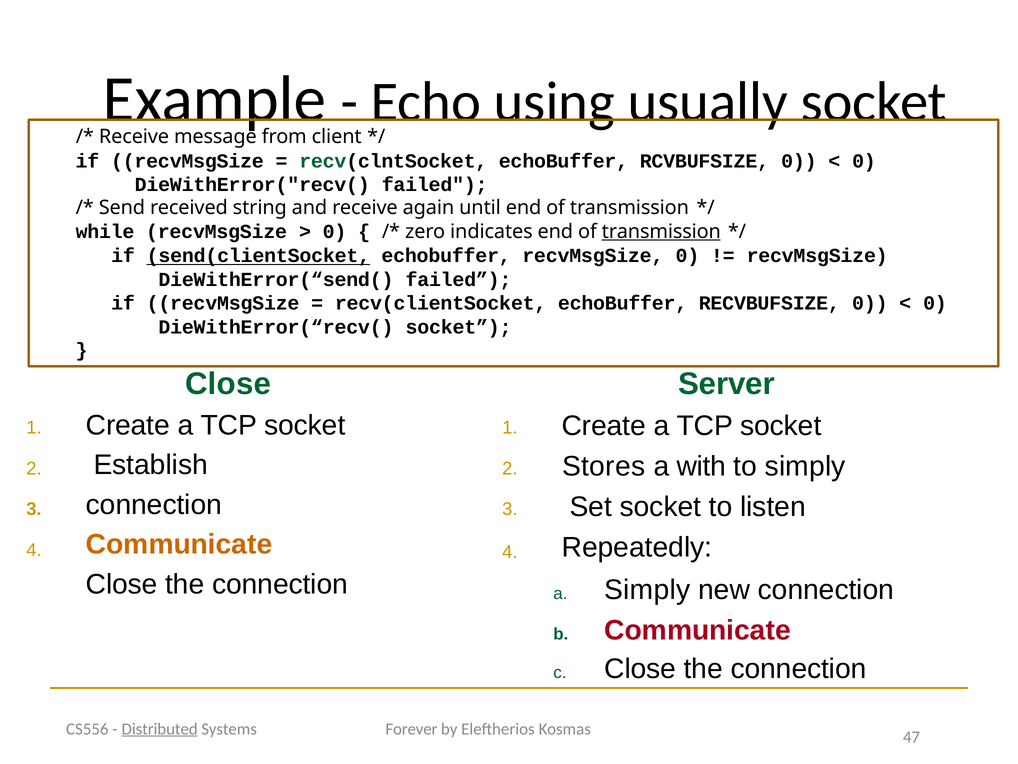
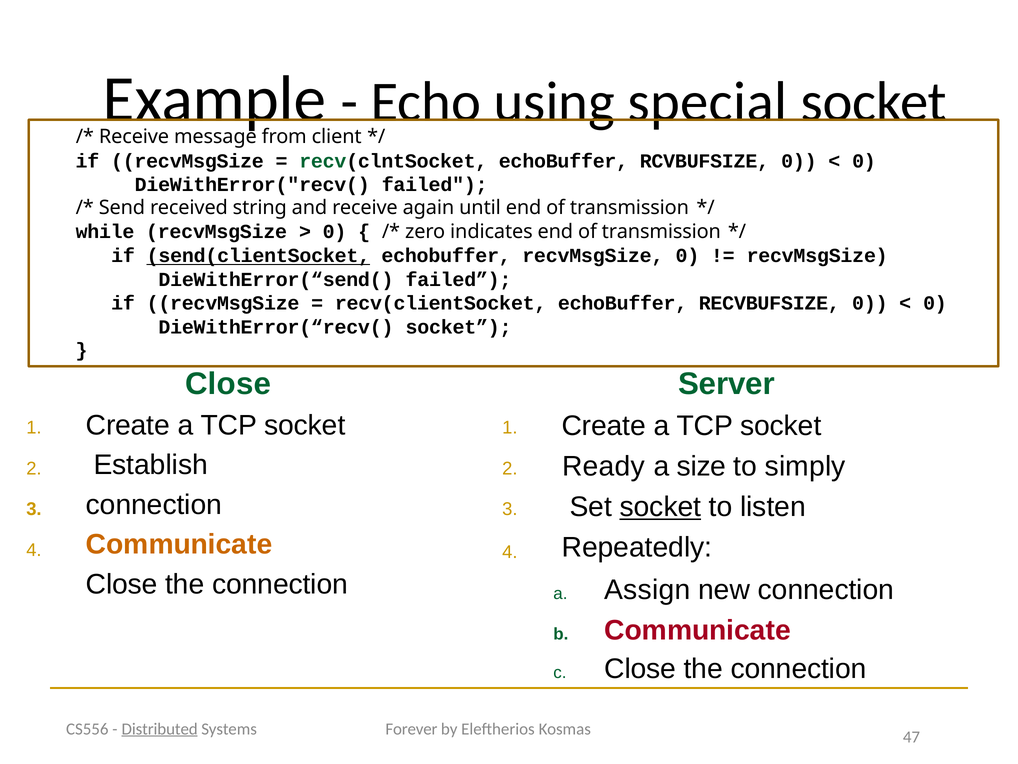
usually: usually -> special
transmission at (661, 231) underline: present -> none
Stores: Stores -> Ready
with: with -> size
socket at (660, 507) underline: none -> present
a Simply: Simply -> Assign
